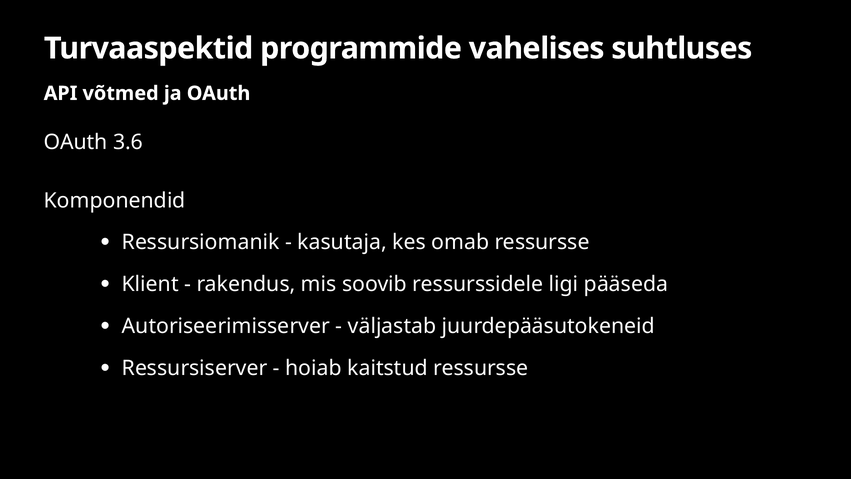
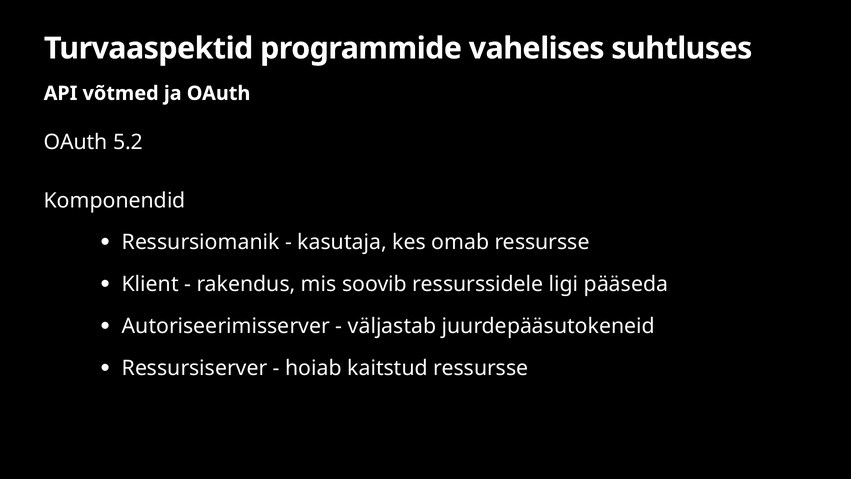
3.6: 3.6 -> 5.2
